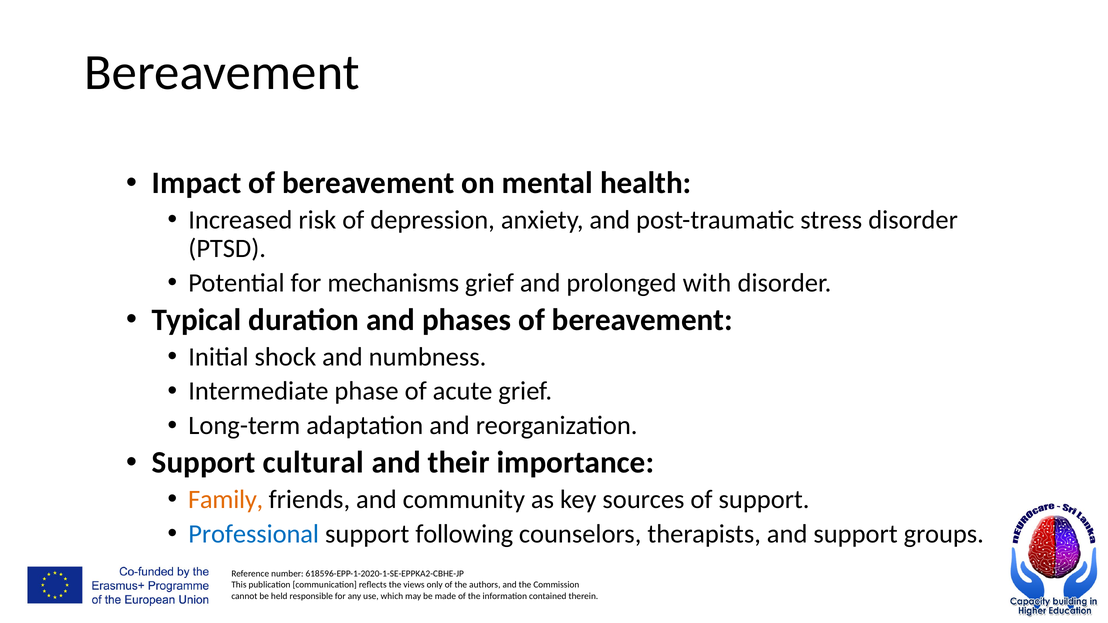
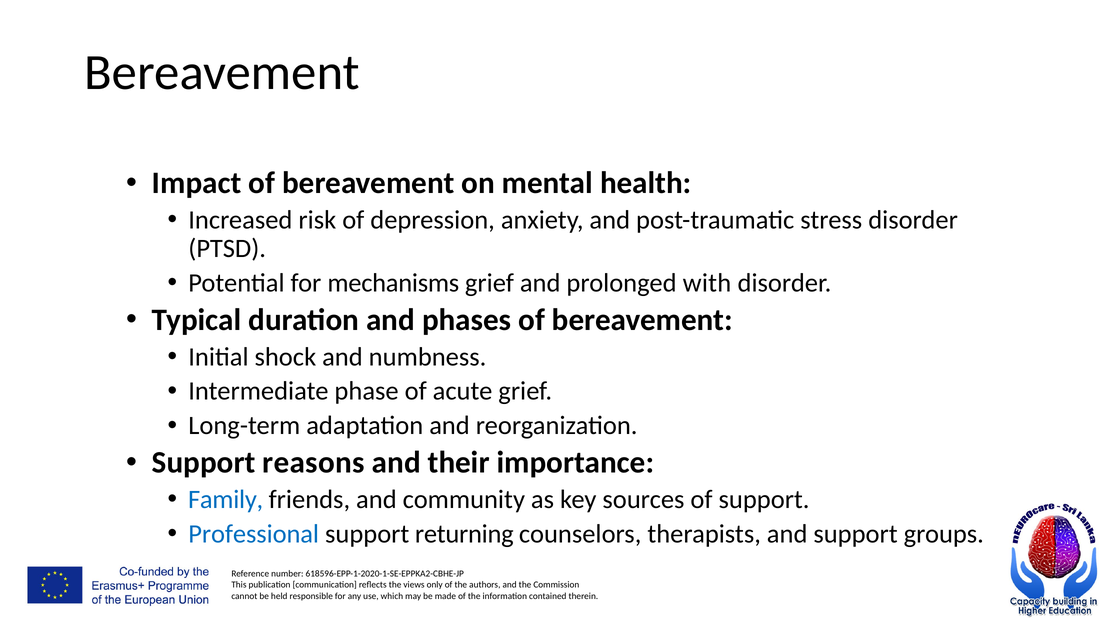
cultural: cultural -> reasons
Family colour: orange -> blue
following: following -> returning
